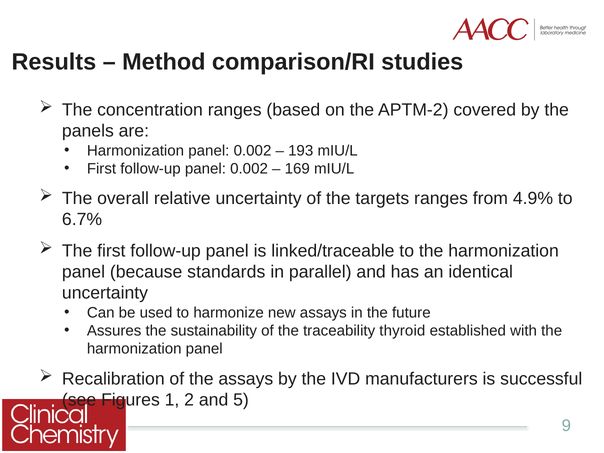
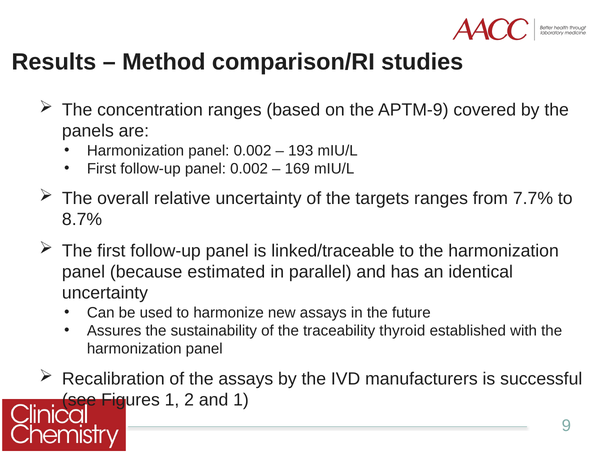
APTM-2: APTM-2 -> APTM-9
4.9%: 4.9% -> 7.7%
6.7%: 6.7% -> 8.7%
standards: standards -> estimated
and 5: 5 -> 1
